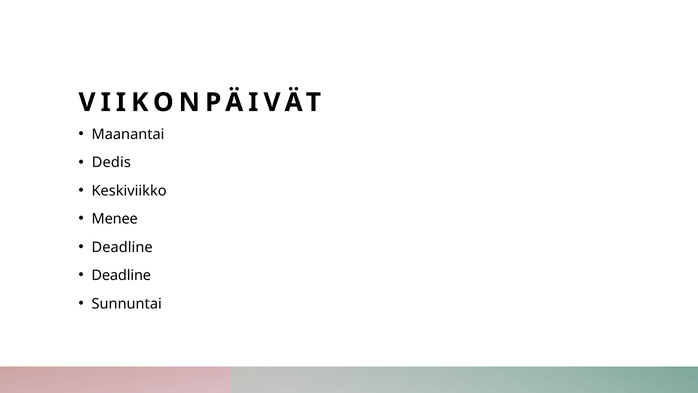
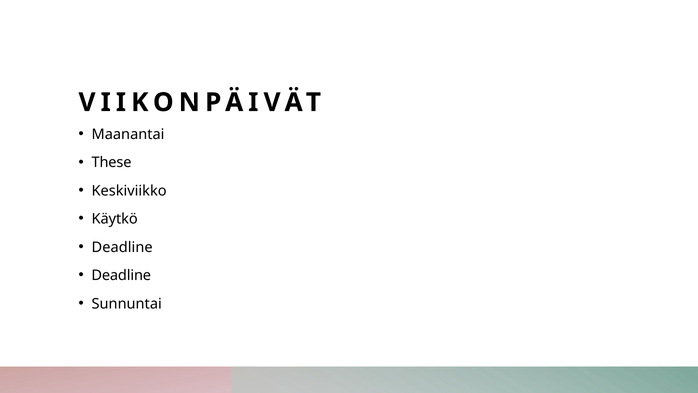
Dedis: Dedis -> These
Menee: Menee -> Käytkö
